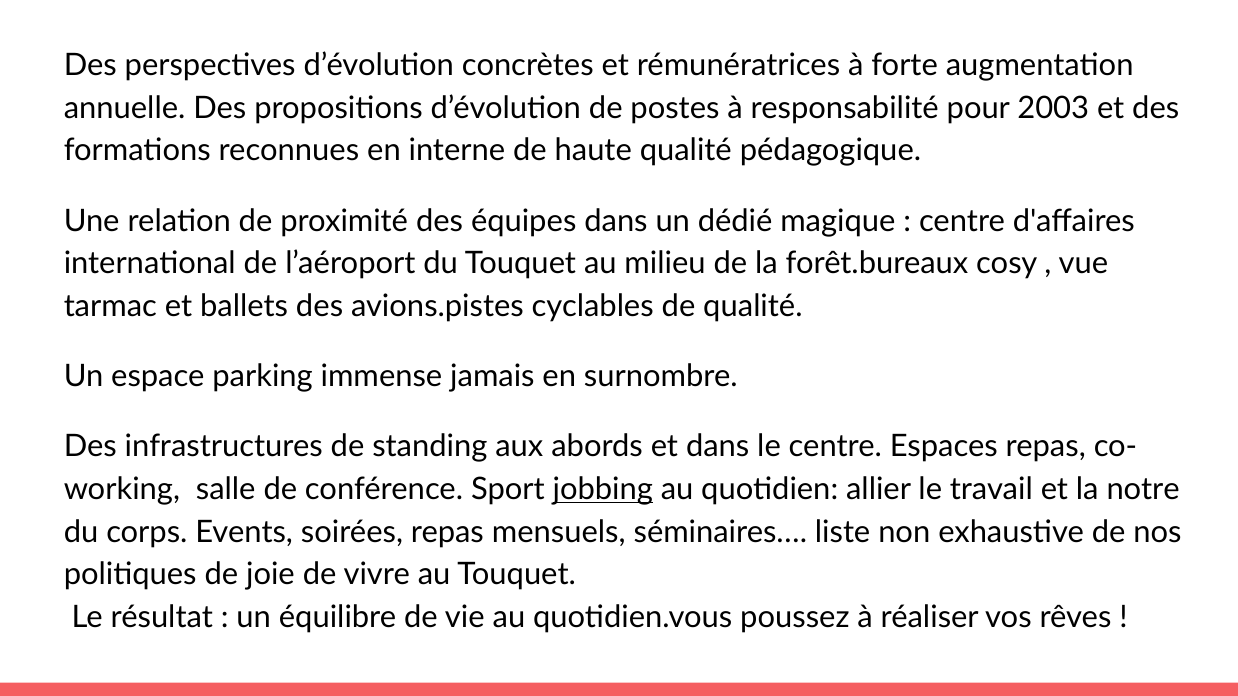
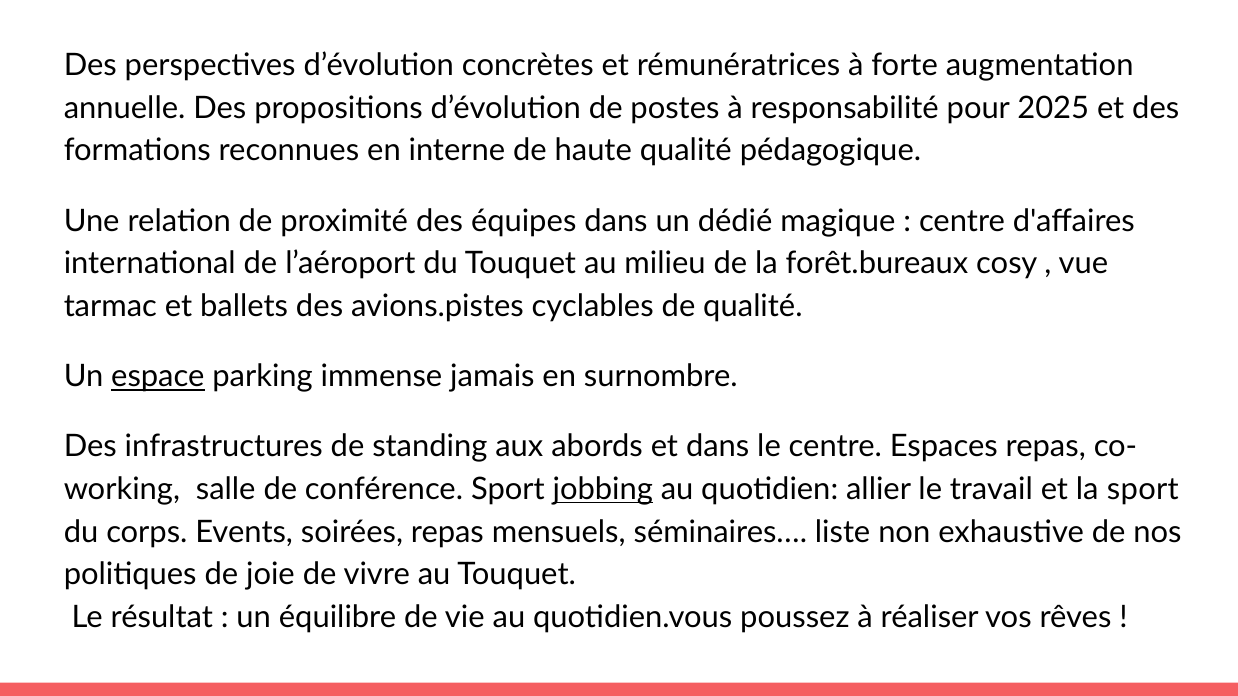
2003: 2003 -> 2025
espace underline: none -> present
la notre: notre -> sport
